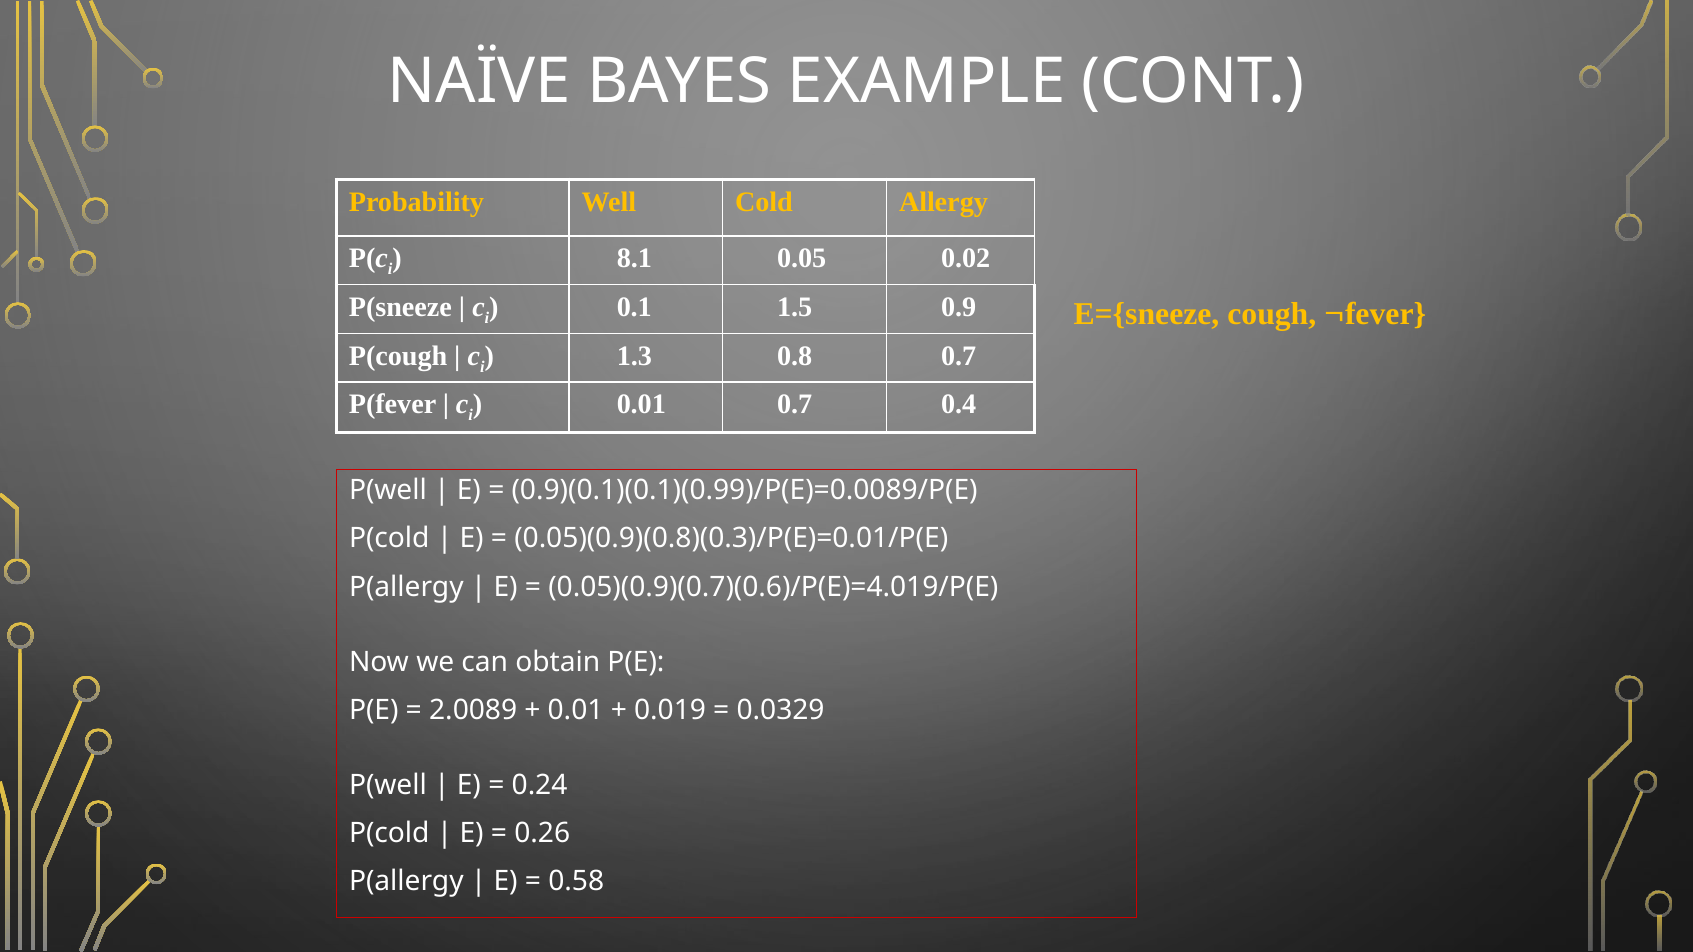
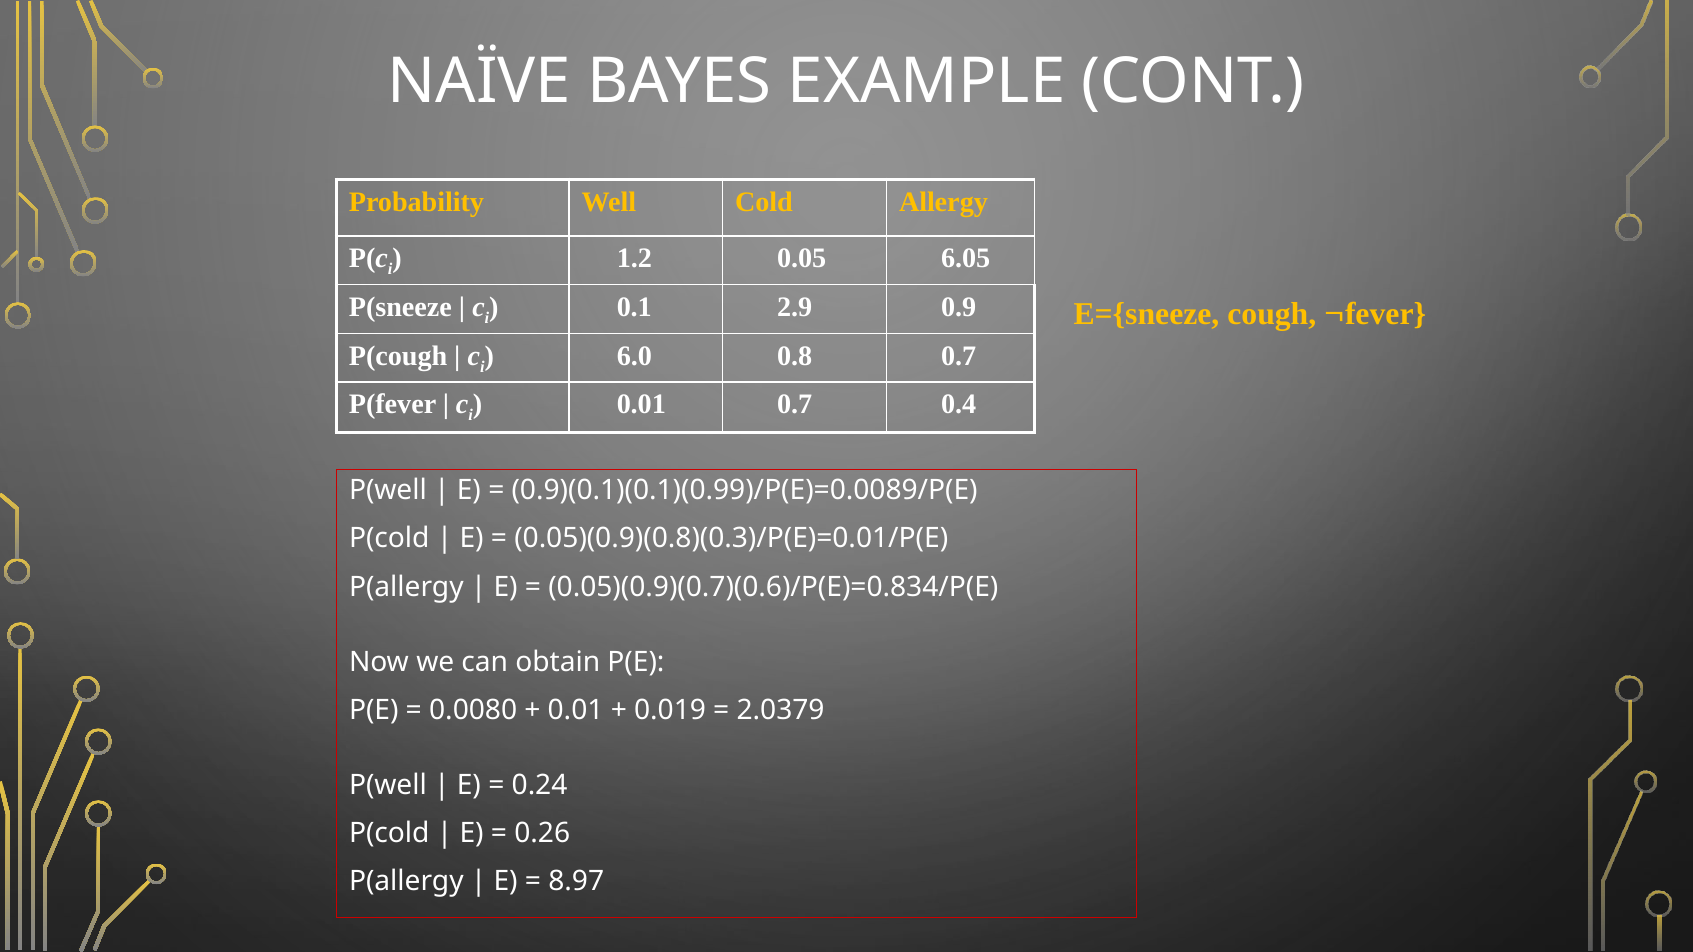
8.1: 8.1 -> 1.2
0.02: 0.02 -> 6.05
1.5: 1.5 -> 2.9
1.3: 1.3 -> 6.0
0.05)(0.9)(0.7)(0.6)/P(E)=4.019/P(E: 0.05)(0.9)(0.7)(0.6)/P(E)=4.019/P(E -> 0.05)(0.9)(0.7)(0.6)/P(E)=0.834/P(E
2.0089: 2.0089 -> 0.0080
0.0329: 0.0329 -> 2.0379
0.58: 0.58 -> 8.97
